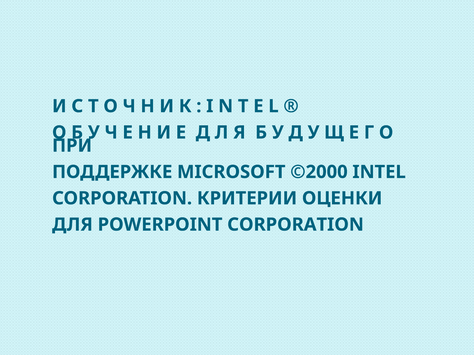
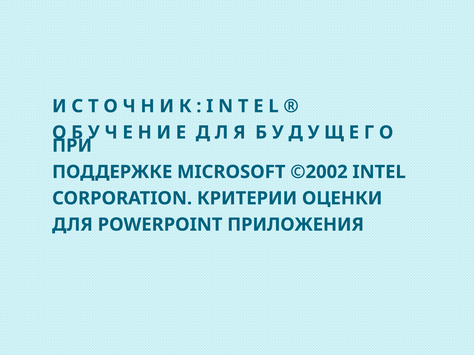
©2000: ©2000 -> ©2002
POWERPOINT CORPORATION: CORPORATION -> ПРИЛОЖЕНИЯ
